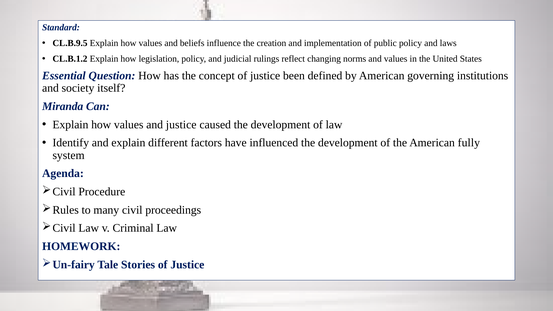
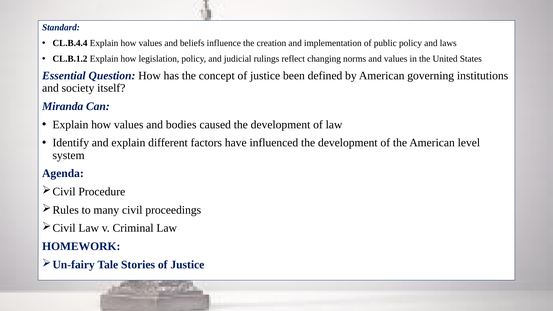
CL.B.9.5: CL.B.9.5 -> CL.B.4.4
and justice: justice -> bodies
fully: fully -> level
